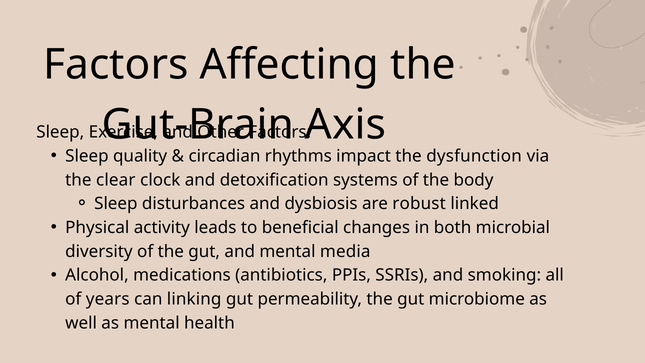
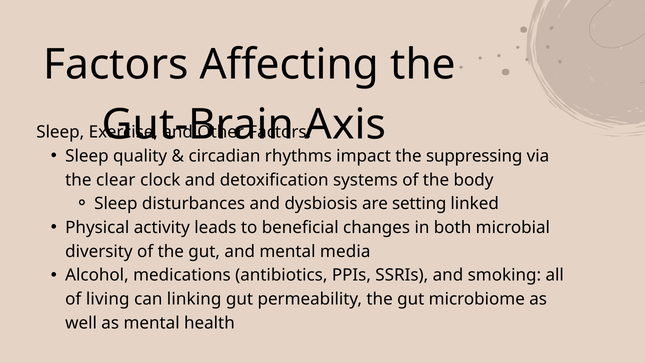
dysfunction: dysfunction -> suppressing
robust: robust -> setting
years: years -> living
